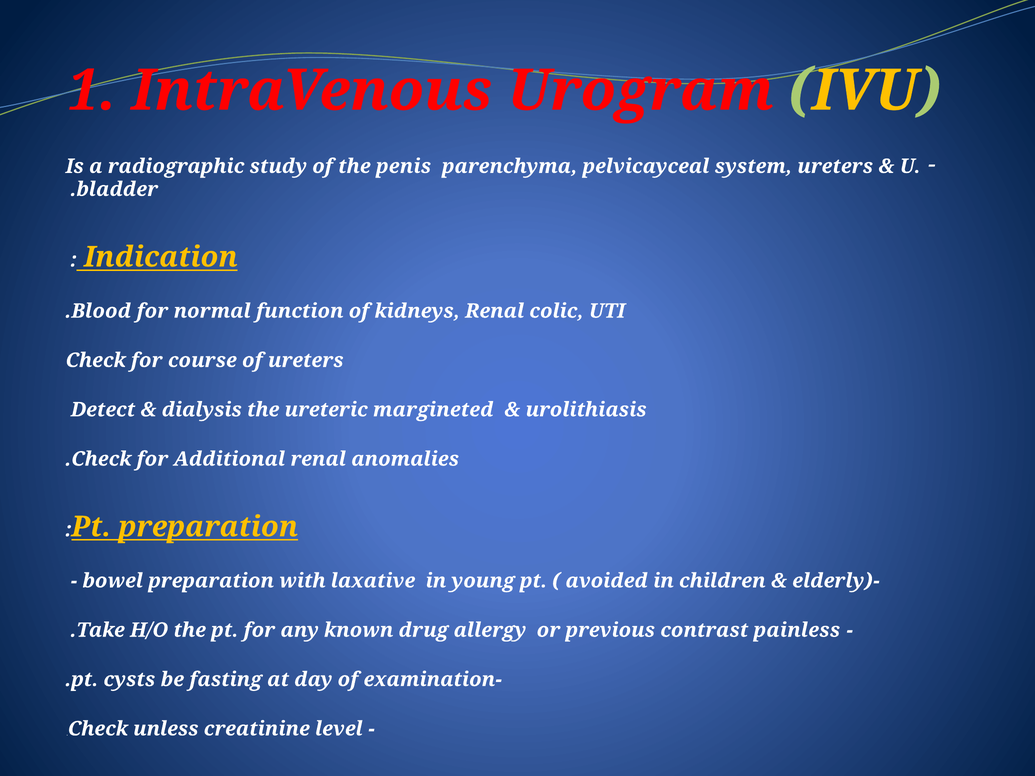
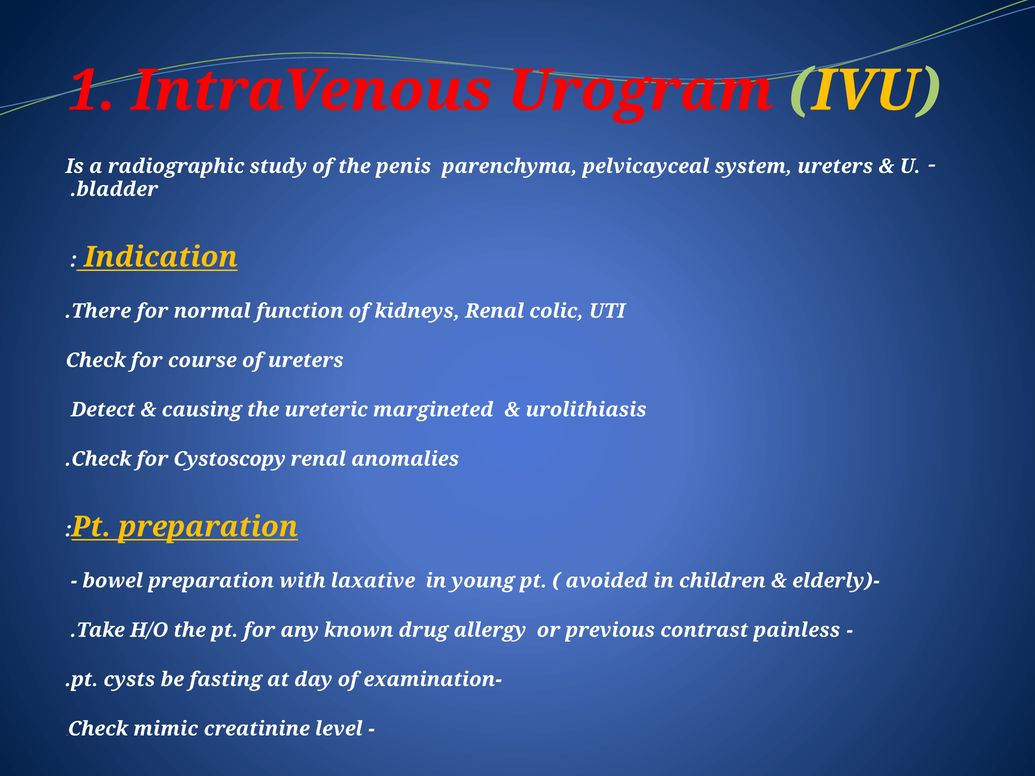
Blood: Blood -> There
dialysis: dialysis -> causing
Additional: Additional -> Cystoscopy
unless: unless -> mimic
